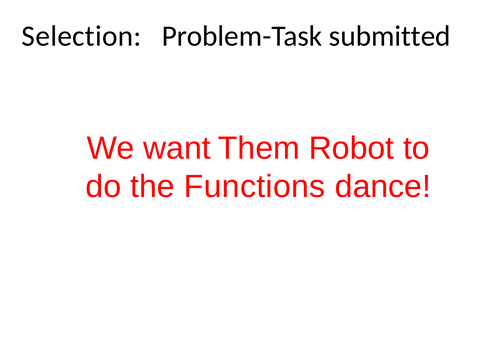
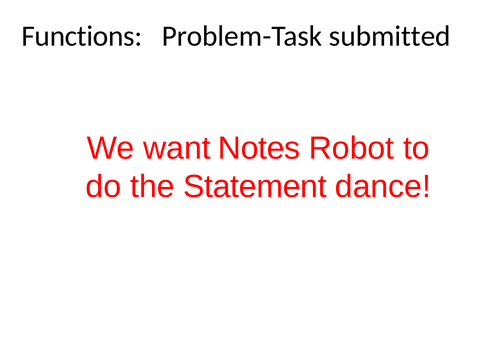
Selection: Selection -> Functions
Them: Them -> Notes
Functions: Functions -> Statement
